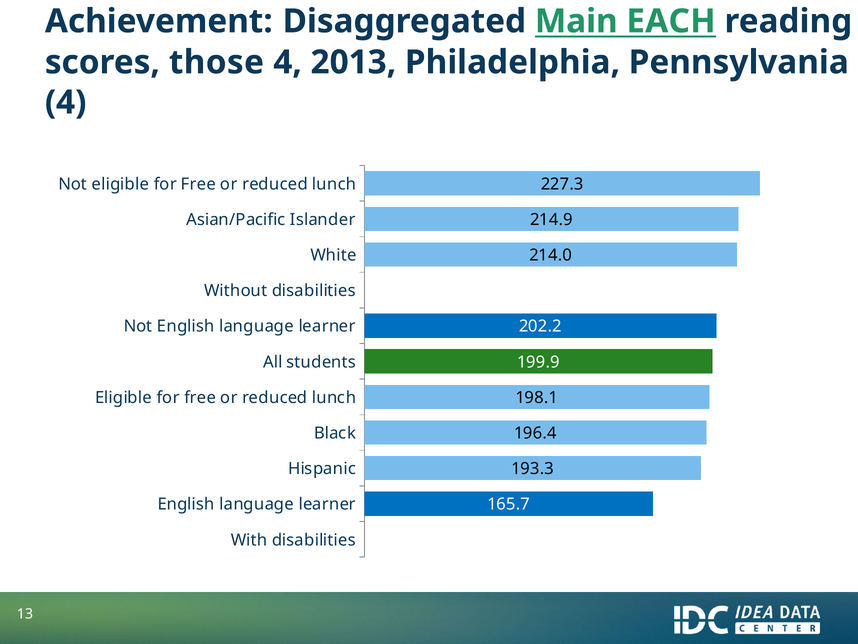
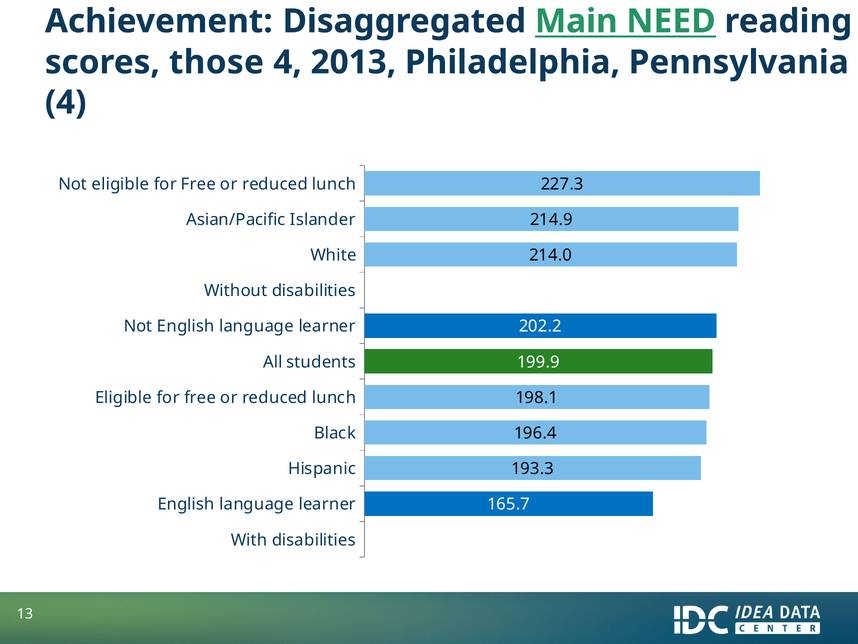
EACH: EACH -> NEED
